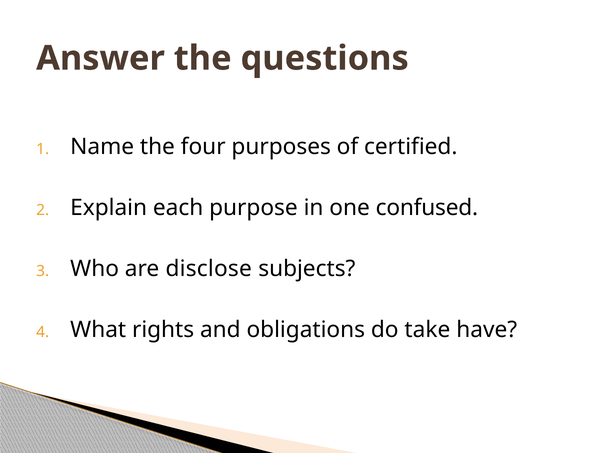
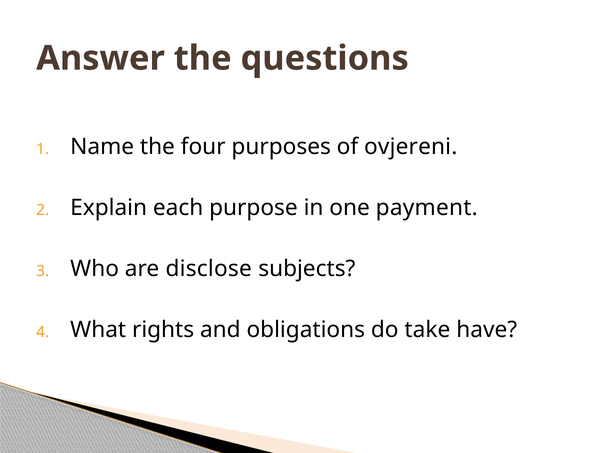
certified: certified -> ovjereni
confused: confused -> payment
